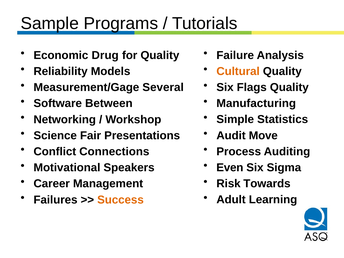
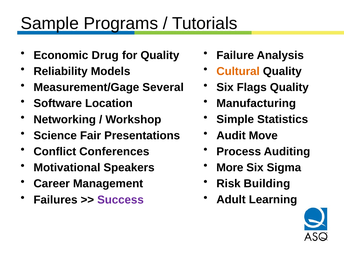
Between: Between -> Location
Connections: Connections -> Conferences
Even: Even -> More
Towards: Towards -> Building
Success colour: orange -> purple
